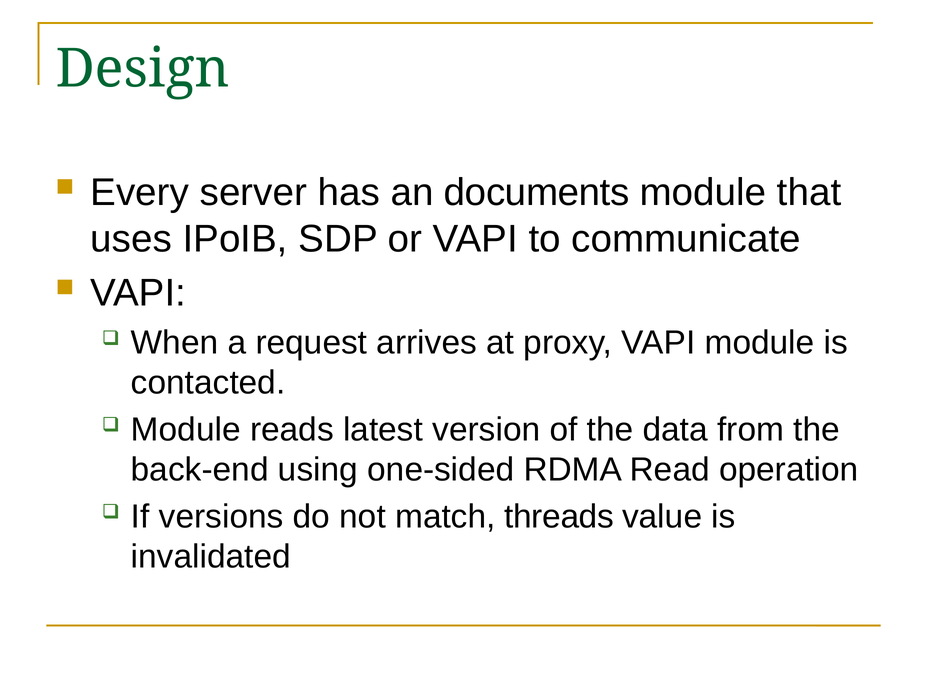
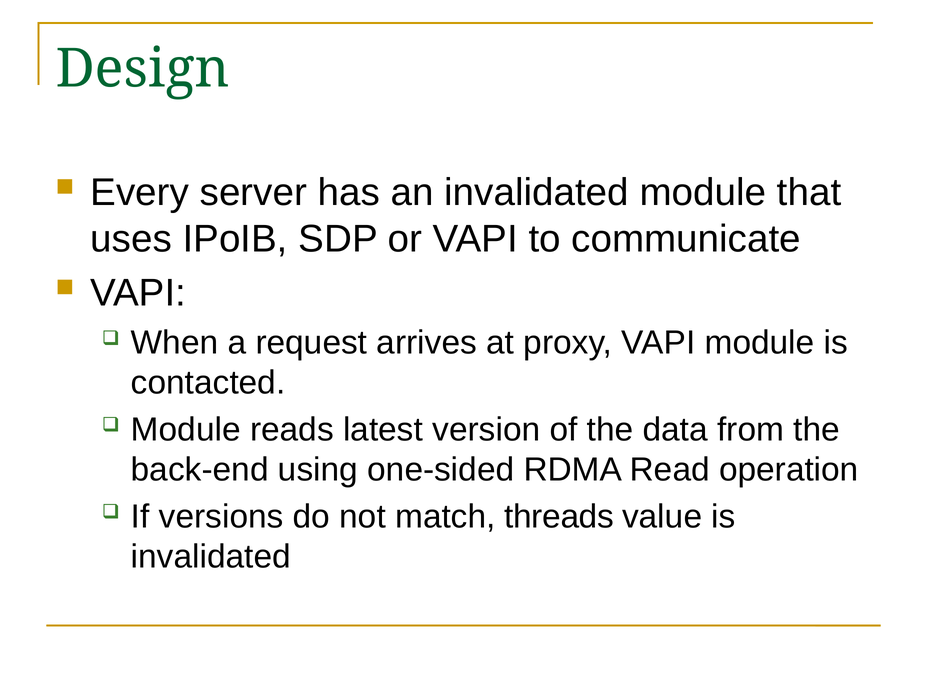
an documents: documents -> invalidated
